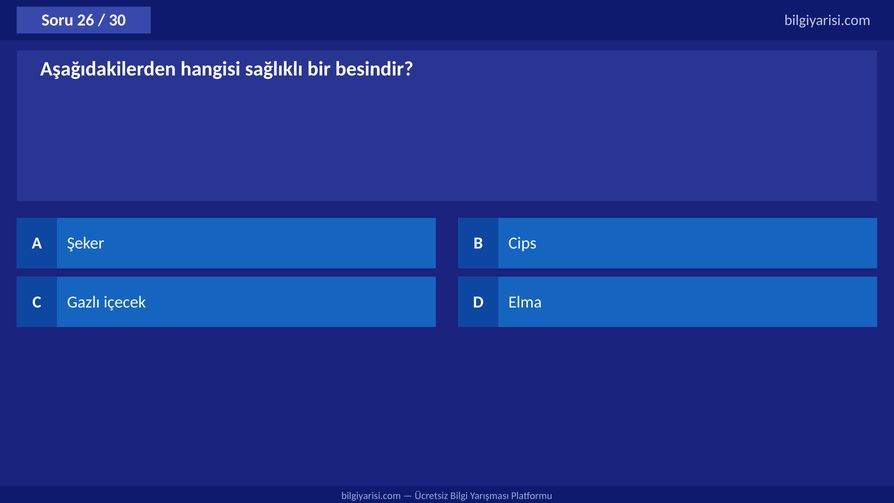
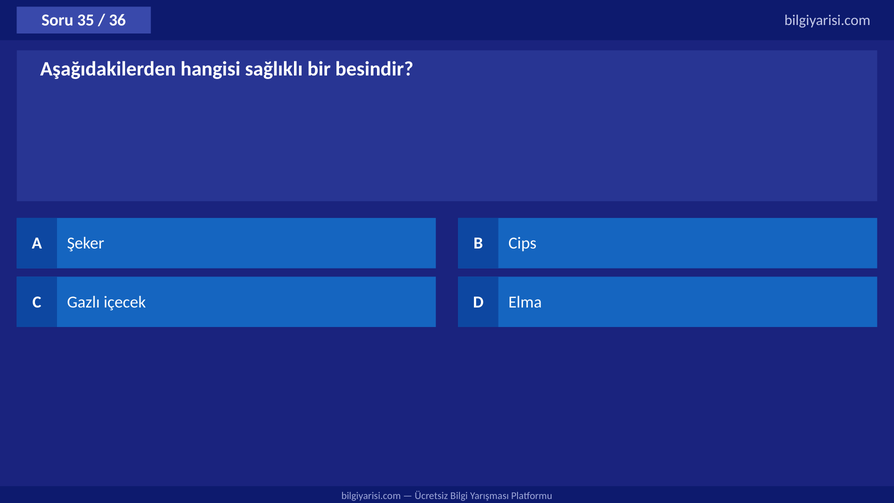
26: 26 -> 35
30: 30 -> 36
